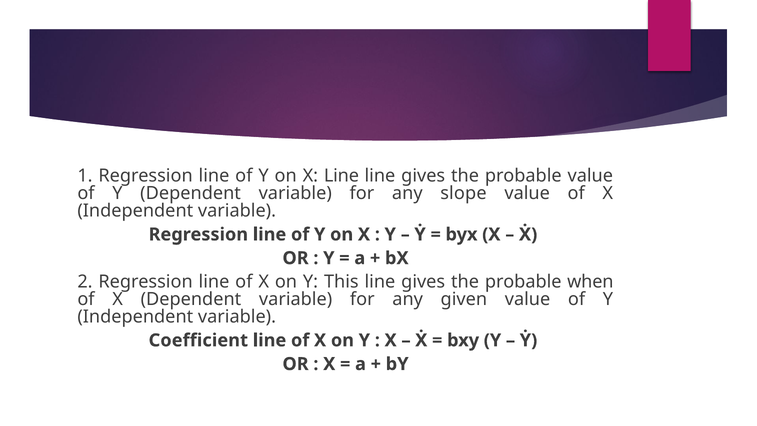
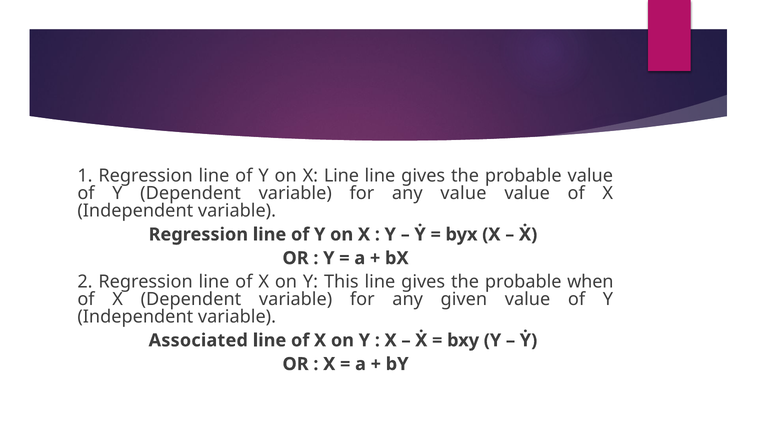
any slope: slope -> value
Coefficient: Coefficient -> Associated
